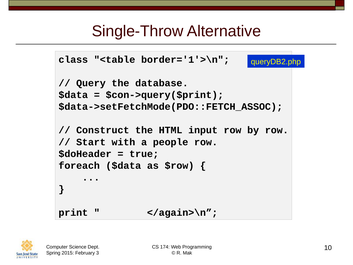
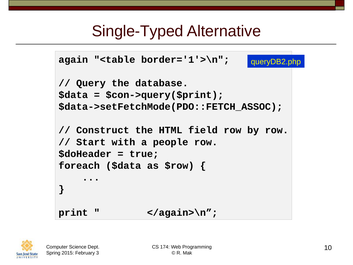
Single-Throw: Single-Throw -> Single-Typed
class: class -> again
input: input -> field
